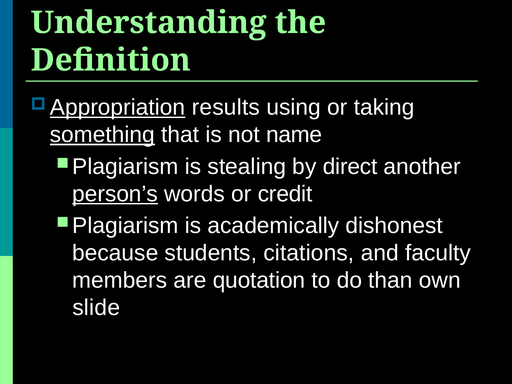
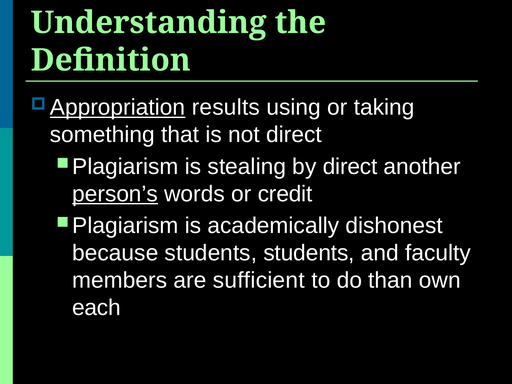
something underline: present -> none
not name: name -> direct
students citations: citations -> students
quotation: quotation -> sufficient
slide: slide -> each
